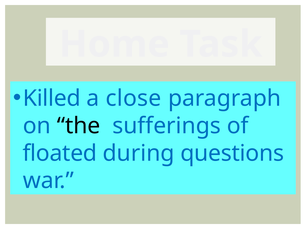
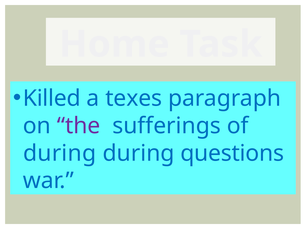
close: close -> texes
the colour: black -> purple
floated at (60, 154): floated -> during
